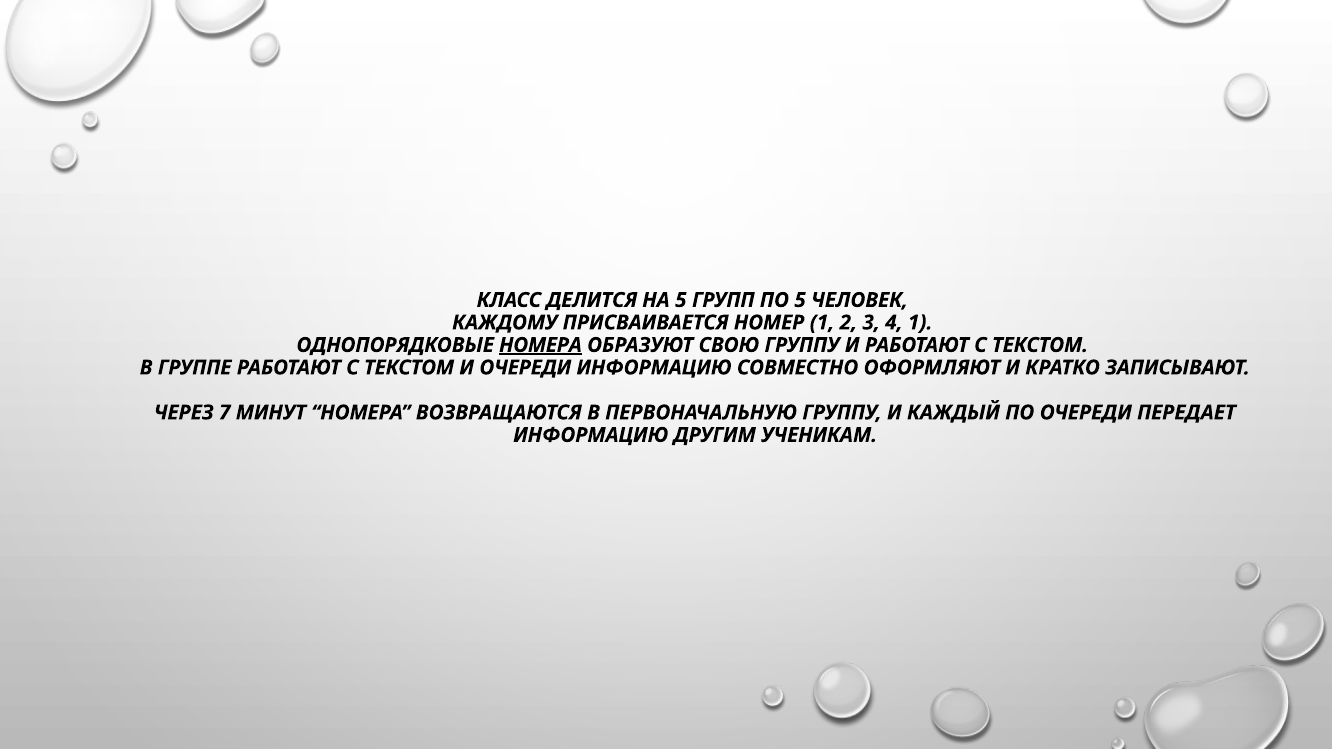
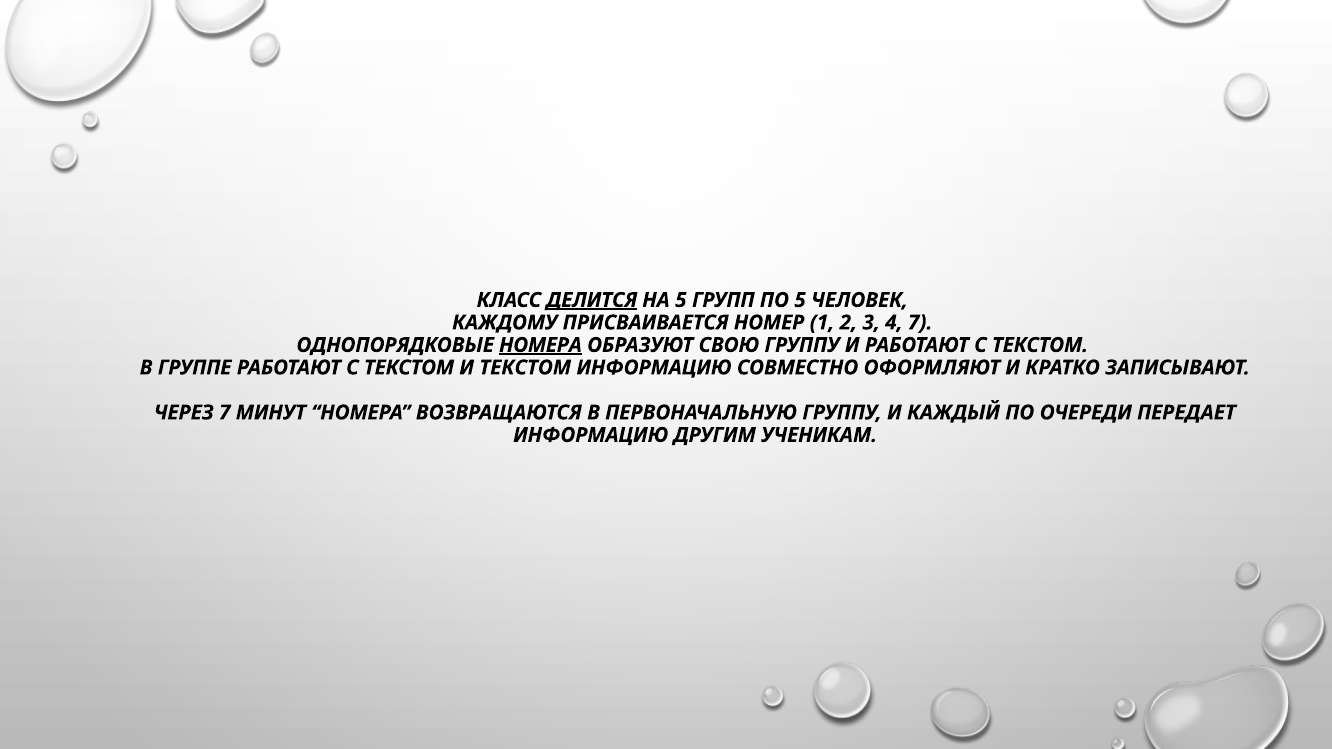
ДЕЛИТСЯ underline: none -> present
4 1: 1 -> 7
И ОЧЕРЕДИ: ОЧЕРЕДИ -> ТЕКСТОМ
